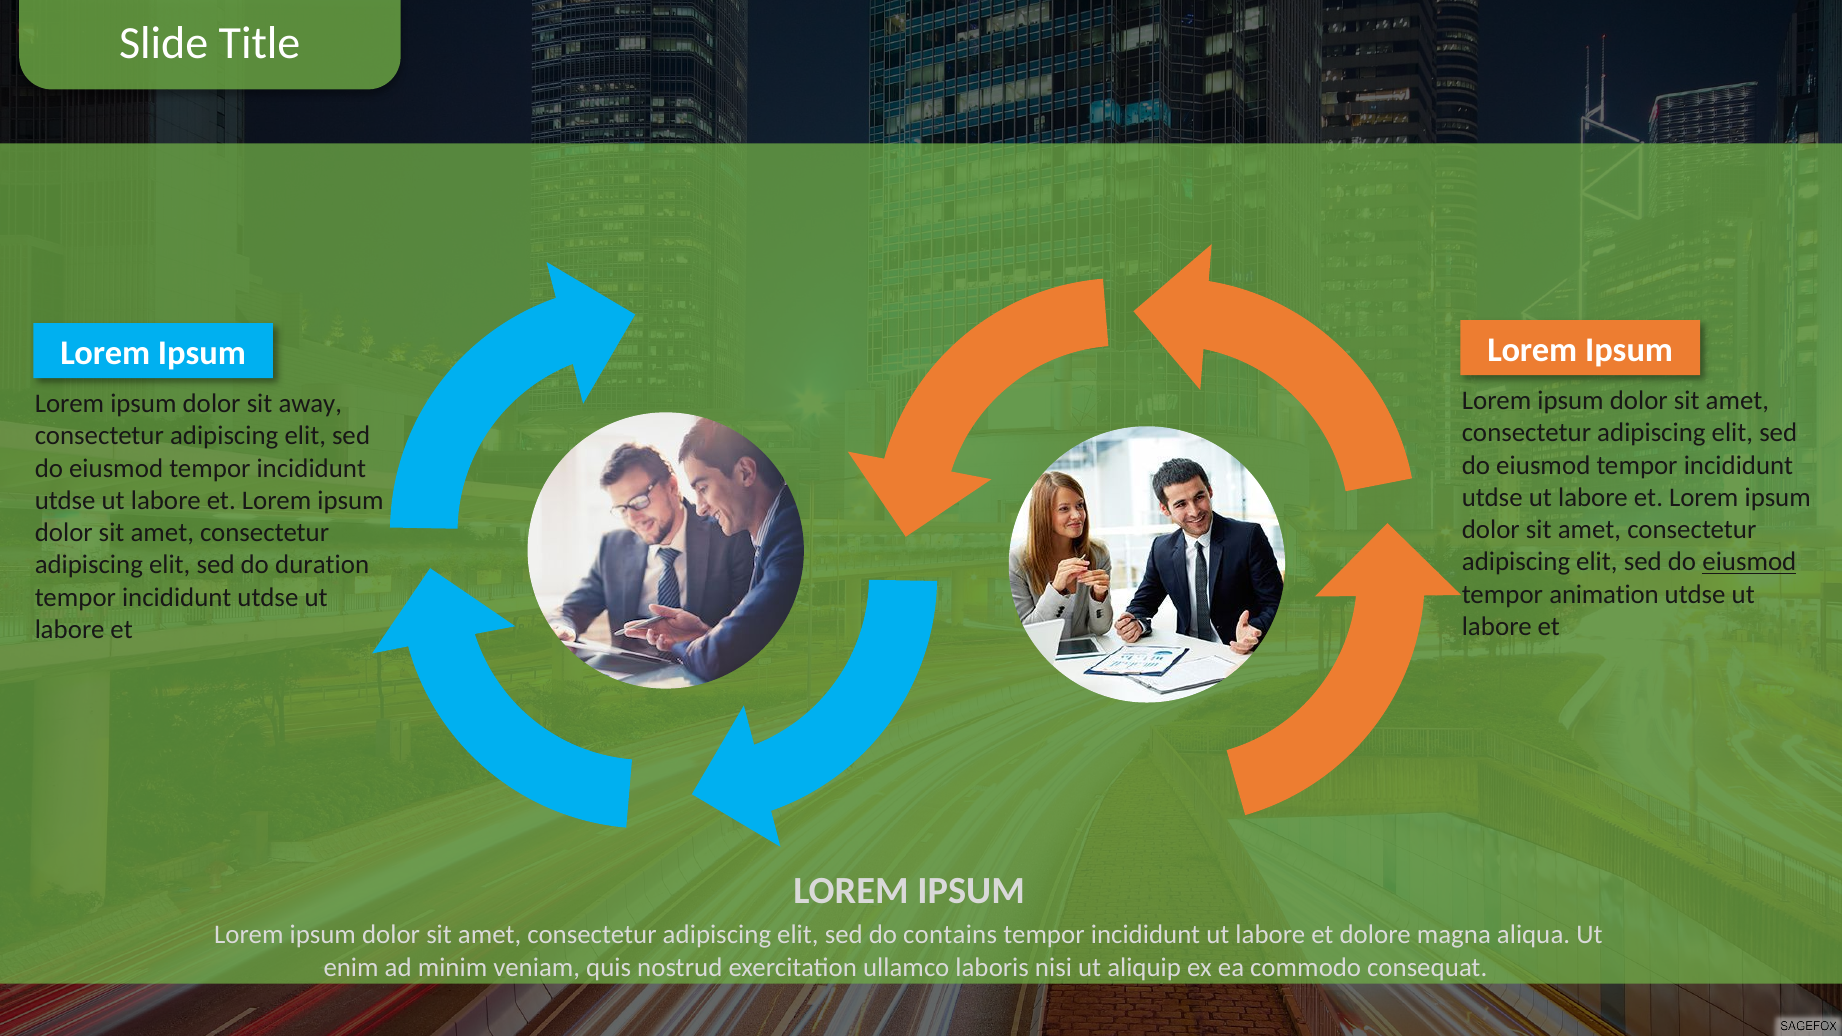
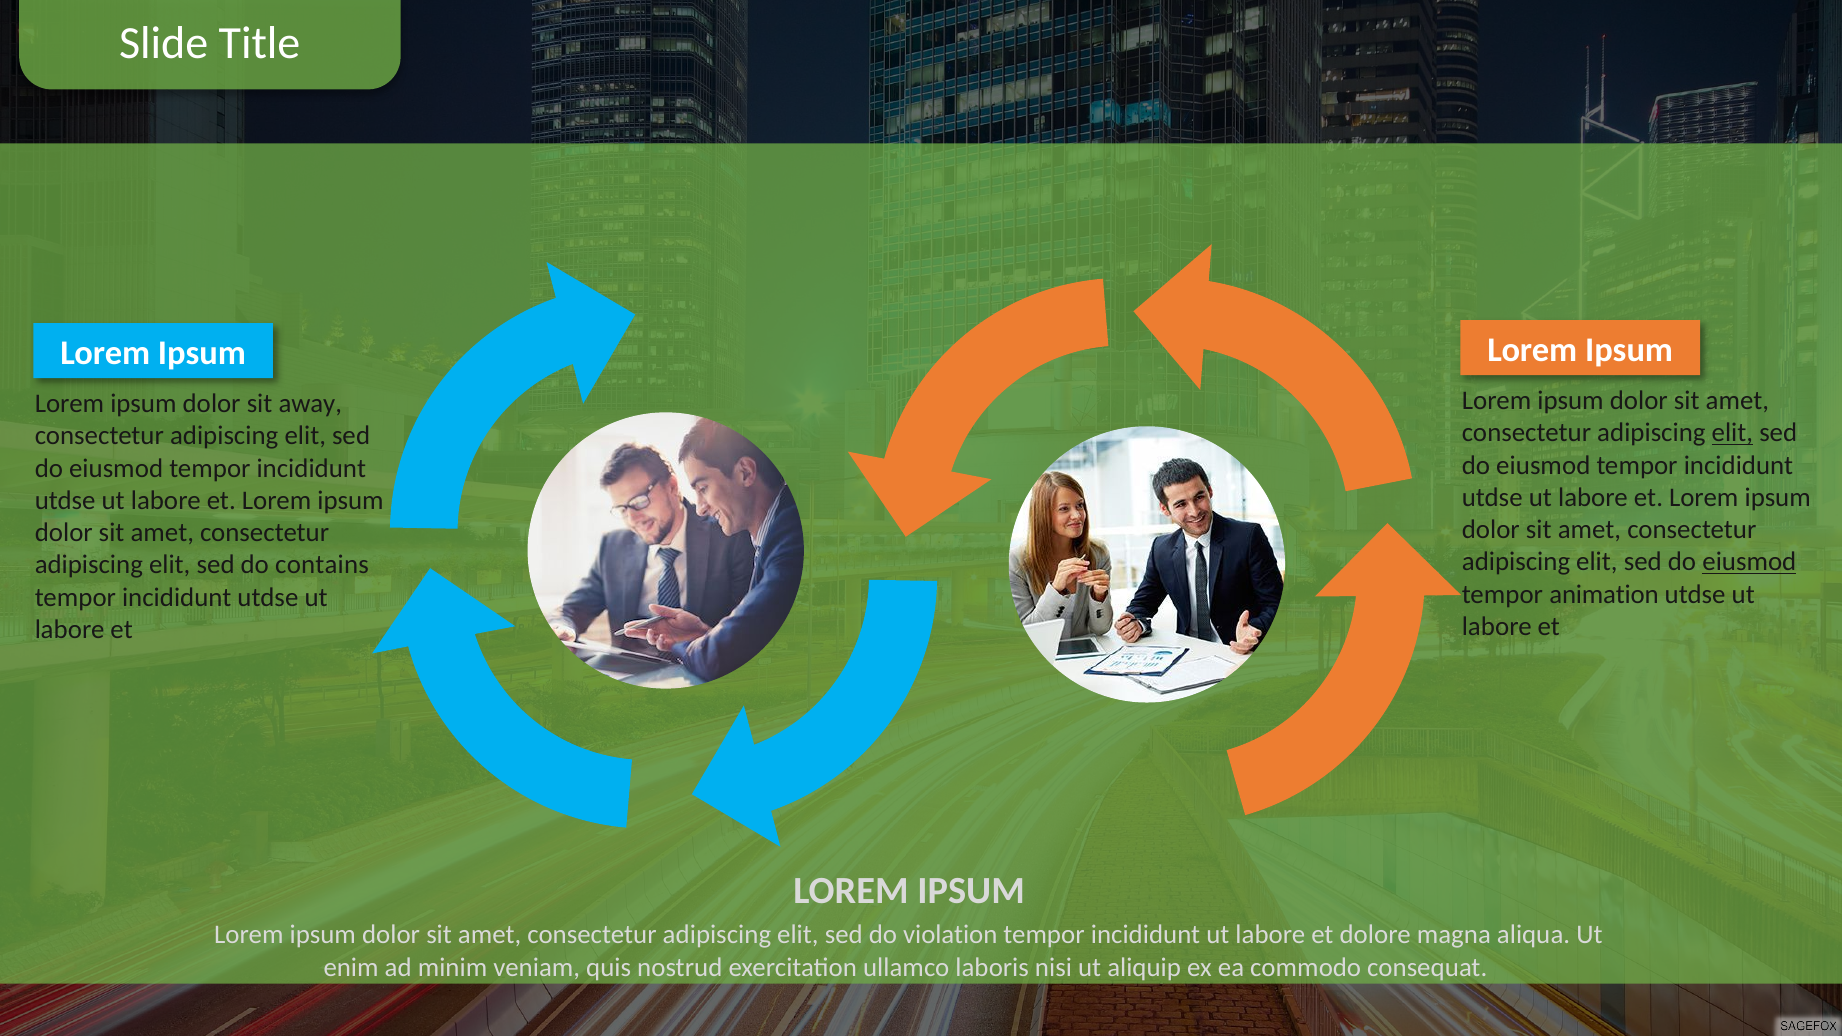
elit at (1732, 433) underline: none -> present
duration: duration -> contains
contains: contains -> violation
